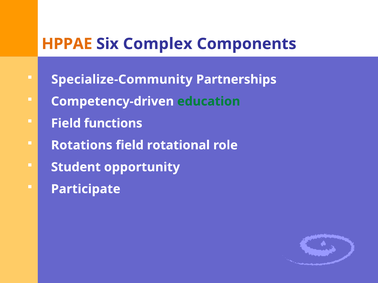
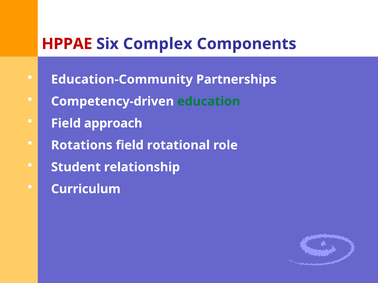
HPPAE colour: orange -> red
Specialize-Community: Specialize-Community -> Education-Community
functions: functions -> approach
opportunity: opportunity -> relationship
Participate: Participate -> Curriculum
